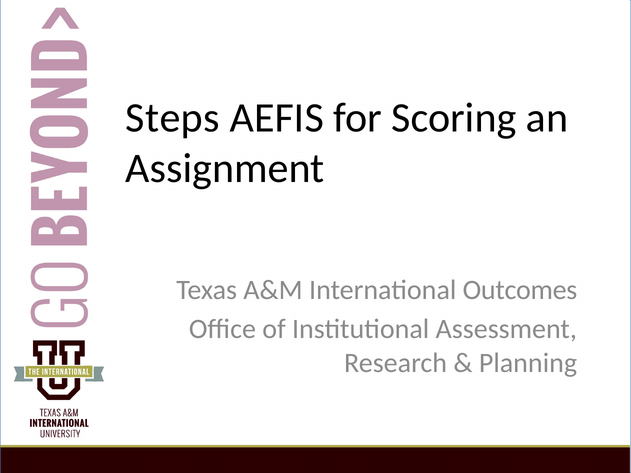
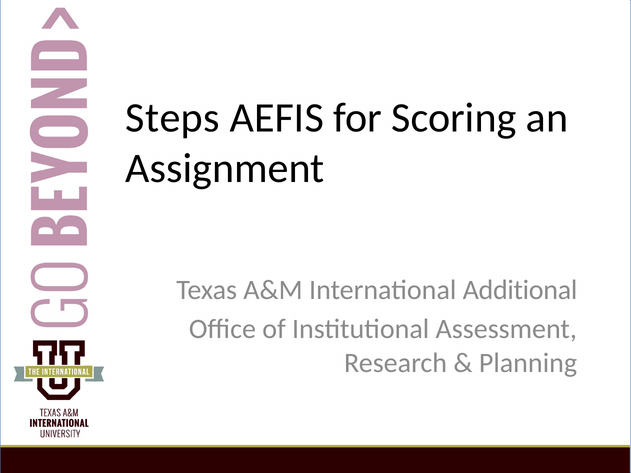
Outcomes: Outcomes -> Additional
